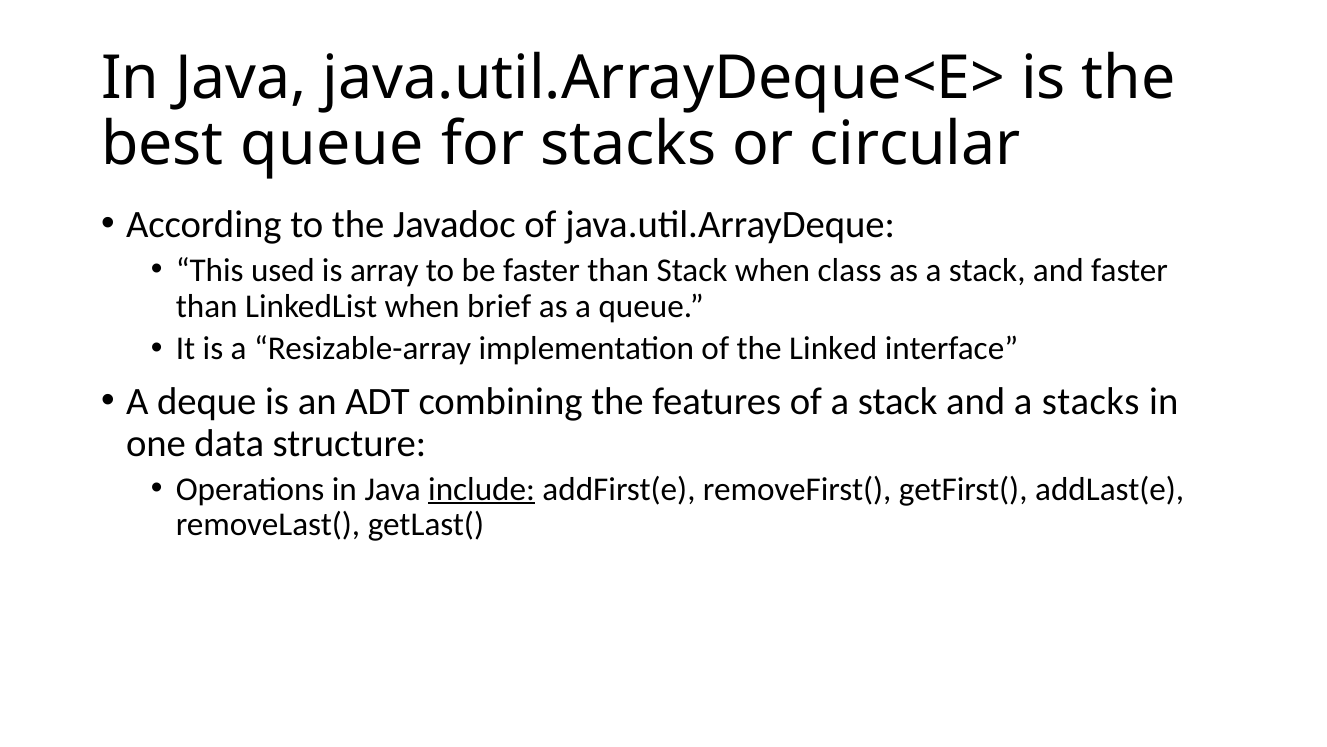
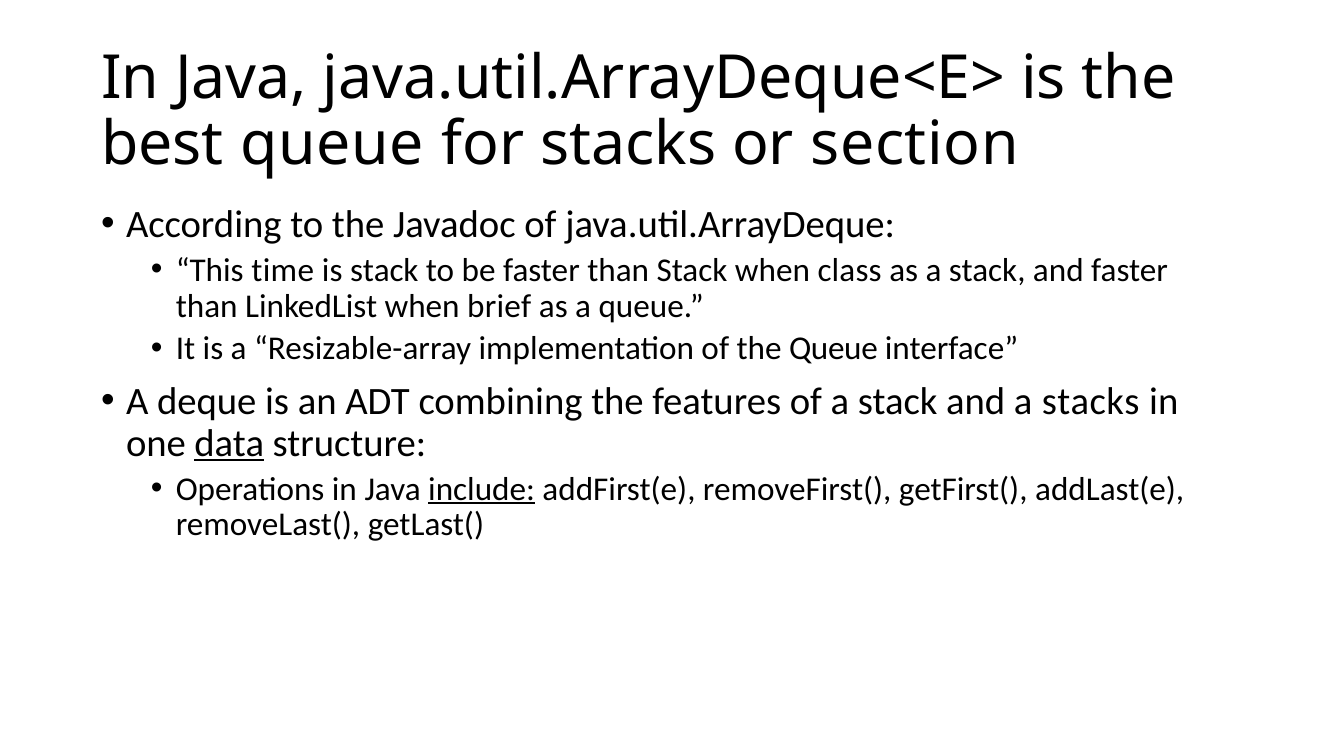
circular: circular -> section
used: used -> time
is array: array -> stack
the Linked: Linked -> Queue
data underline: none -> present
